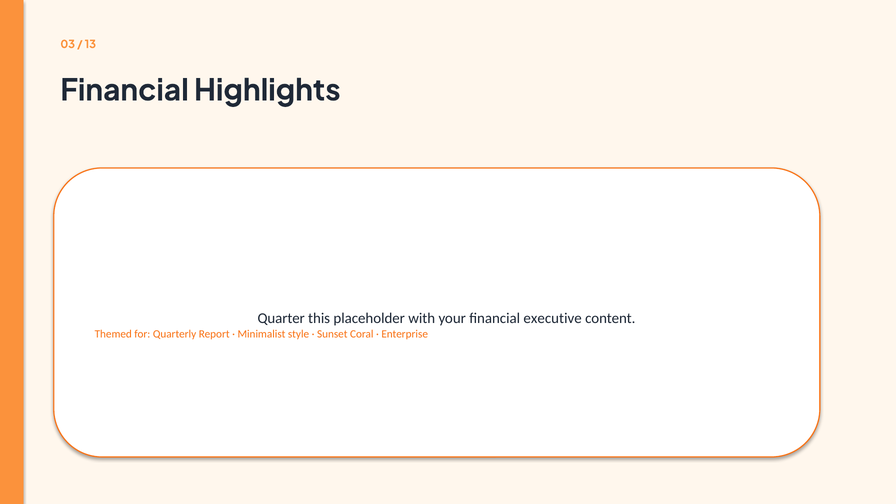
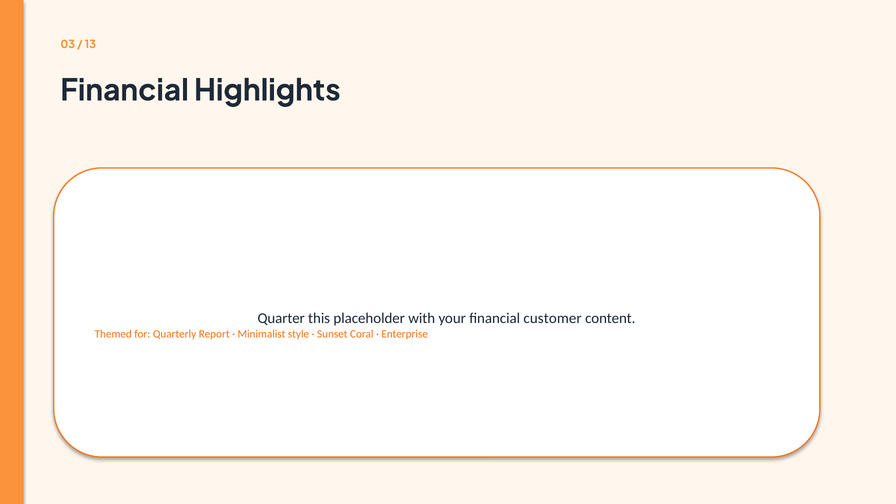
executive: executive -> customer
